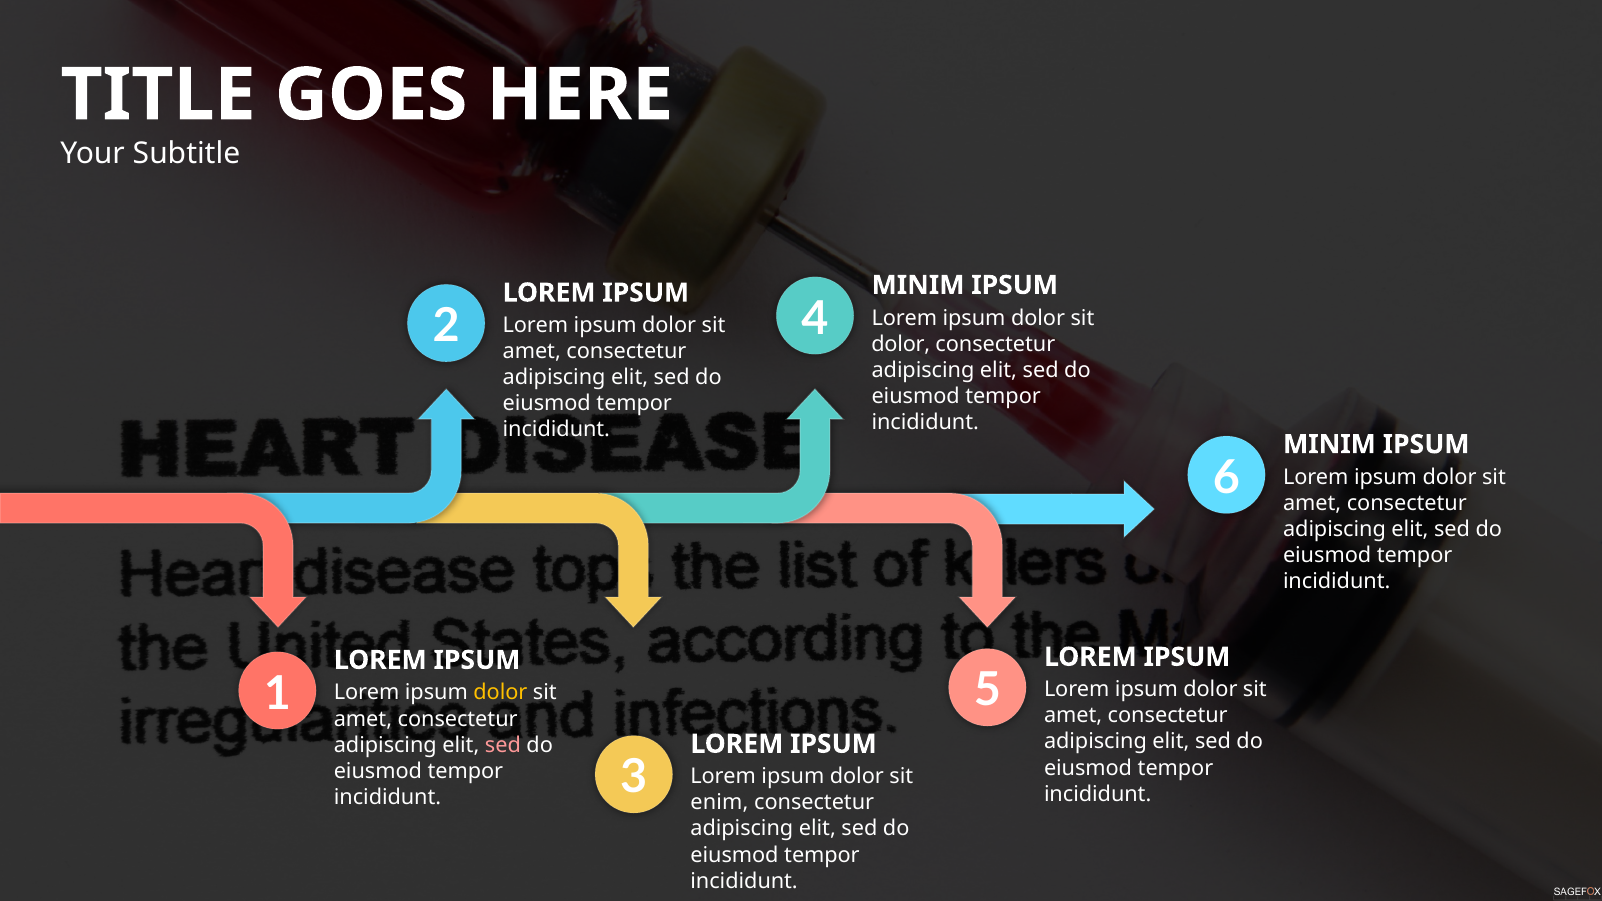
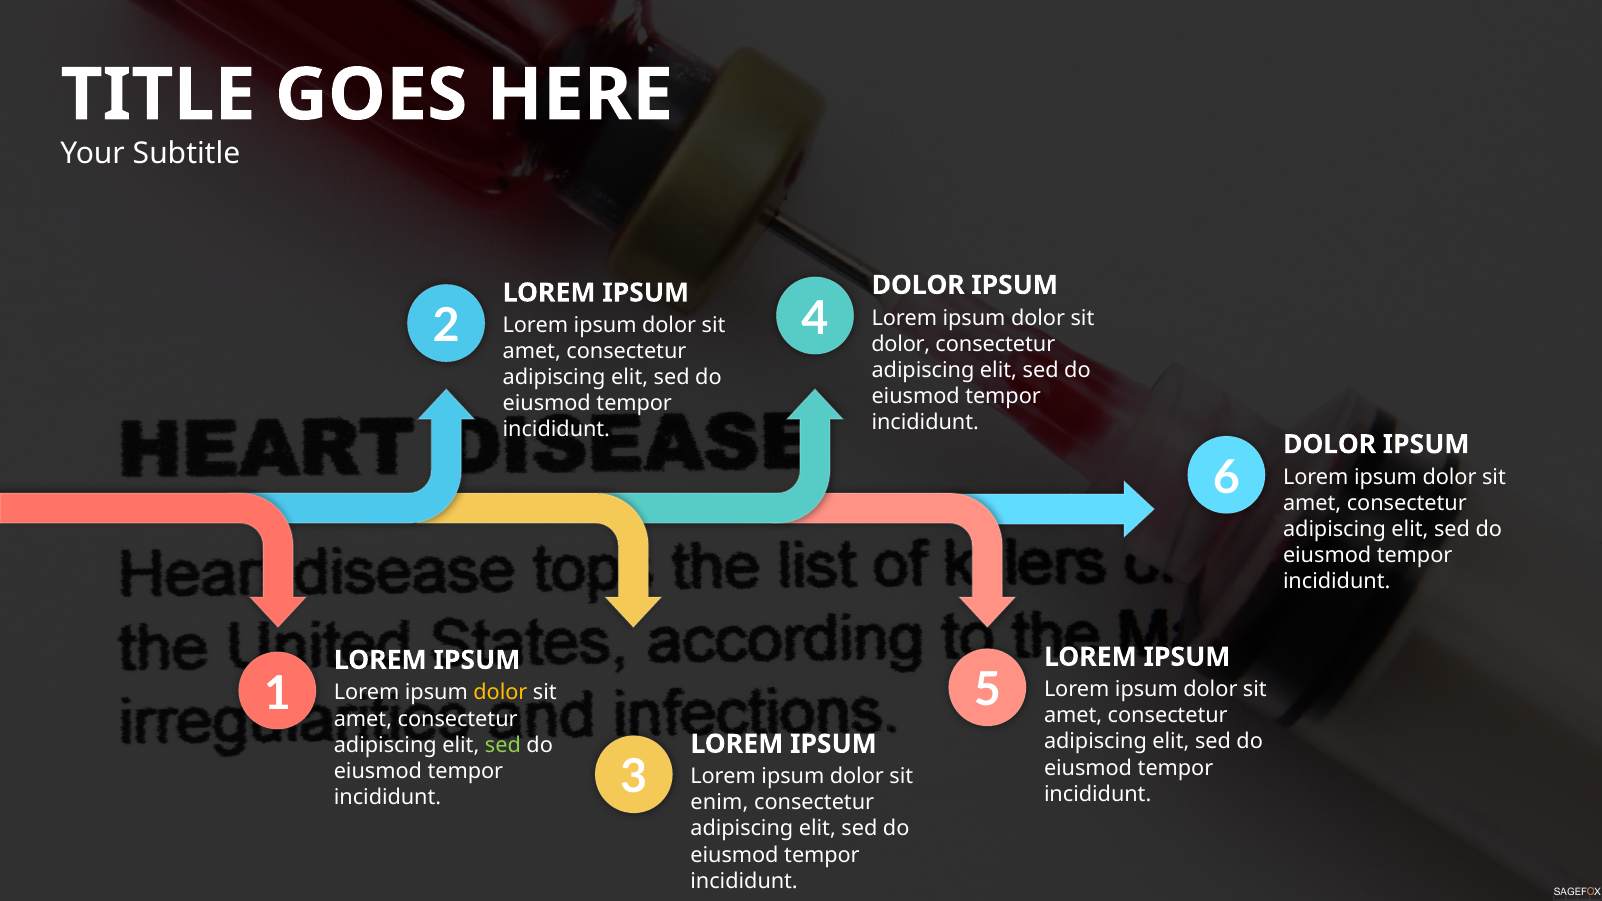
MINIM at (918, 285): MINIM -> DOLOR
MINIM at (1329, 444): MINIM -> DOLOR
sed at (503, 745) colour: pink -> light green
